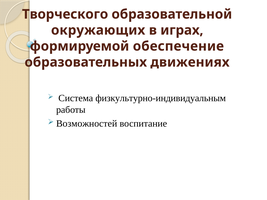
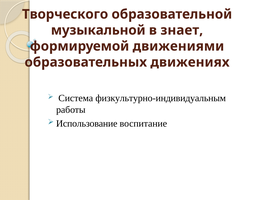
окружающих: окружающих -> музыкальной
играх: играх -> знает
обеспечение: обеспечение -> движениями
Возможностей: Возможностей -> Использование
